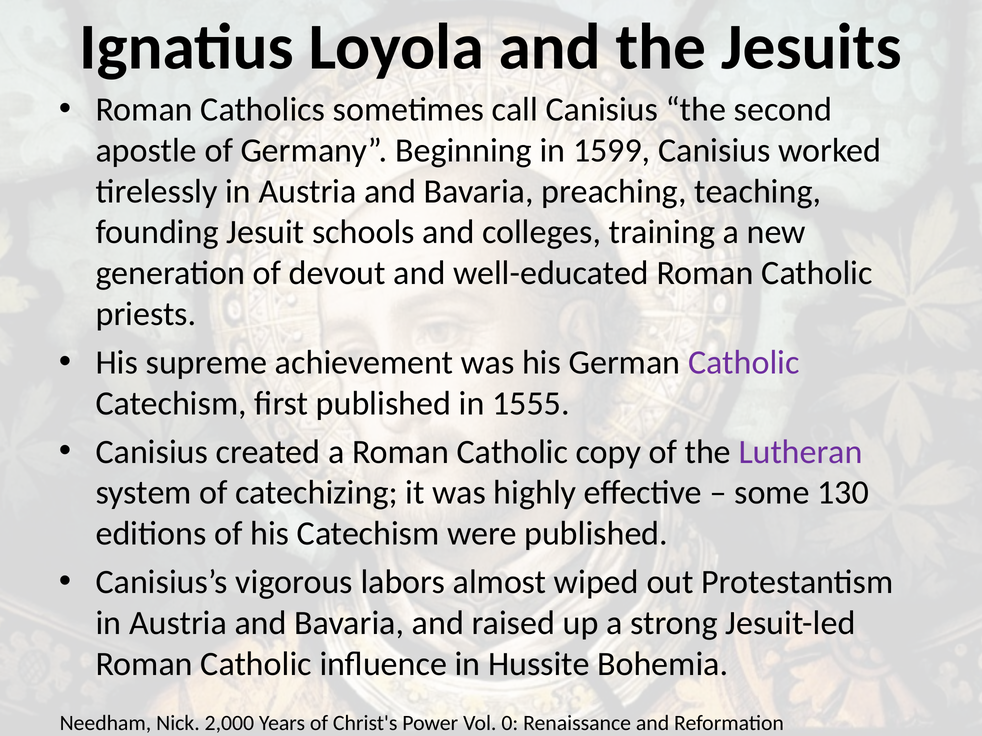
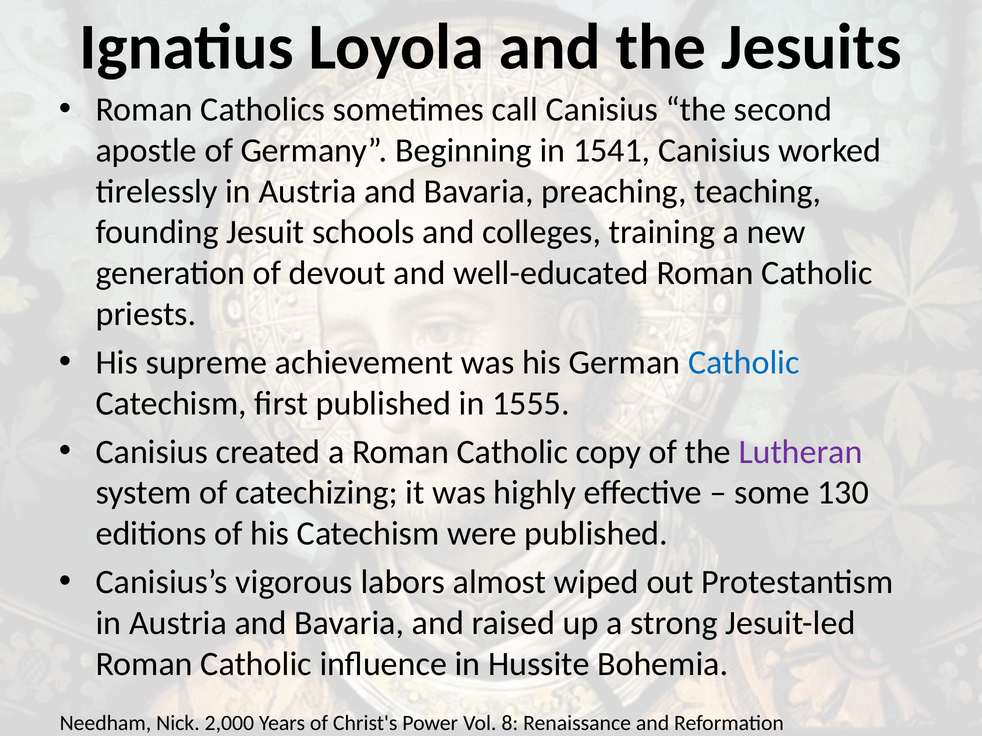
1599: 1599 -> 1541
Catholic at (744, 363) colour: purple -> blue
0: 0 -> 8
